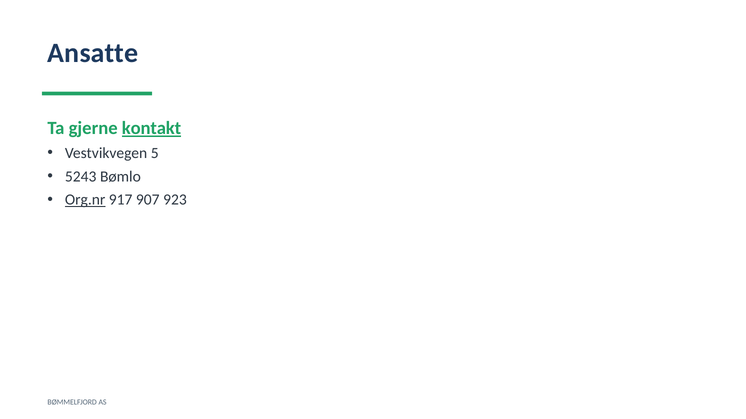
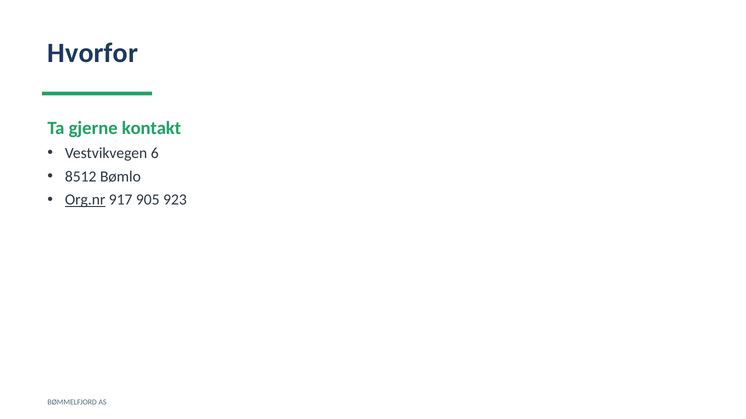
Ansatte: Ansatte -> Hvorfor
kontakt underline: present -> none
5: 5 -> 6
5243: 5243 -> 8512
907: 907 -> 905
